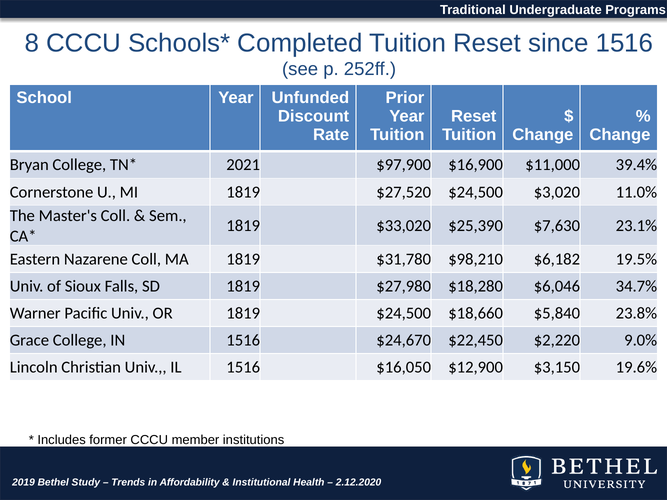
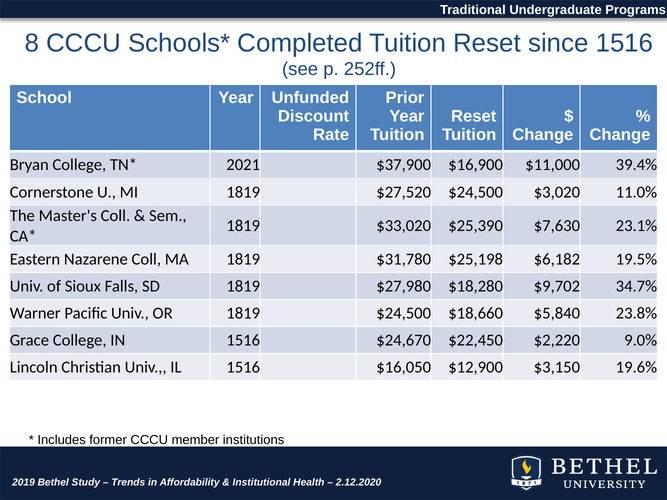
$97,900: $97,900 -> $37,900
$98,210: $98,210 -> $25,198
$6,046: $6,046 -> $9,702
